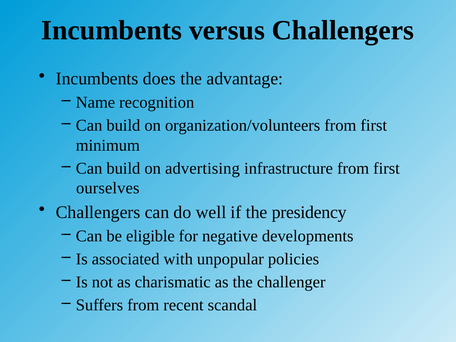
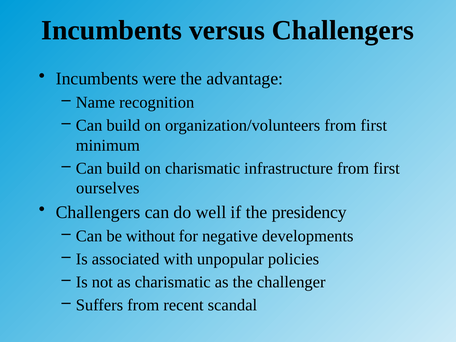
does: does -> were
on advertising: advertising -> charismatic
eligible: eligible -> without
